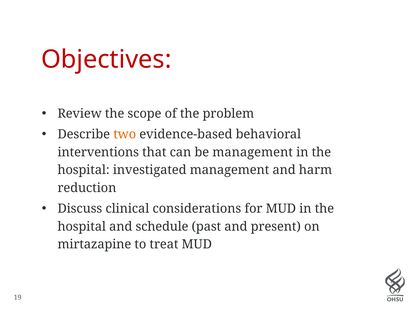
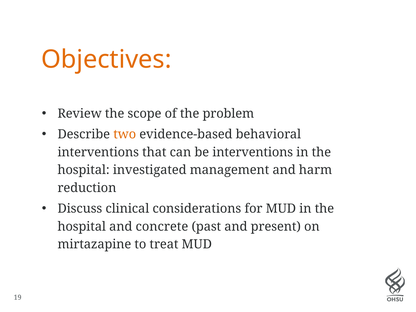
Objectives colour: red -> orange
be management: management -> interventions
schedule: schedule -> concrete
